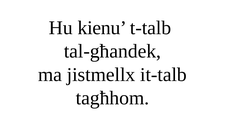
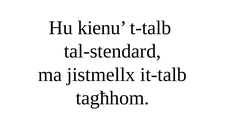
tal-għandek: tal-għandek -> tal-stendard
